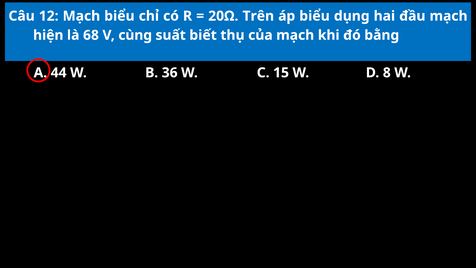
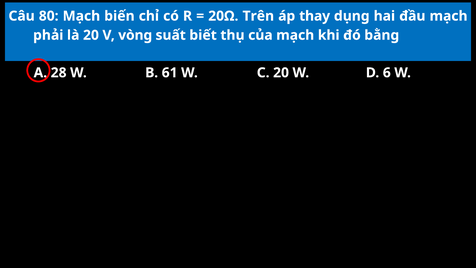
12: 12 -> 80
Mạch biểu: biểu -> biến
áp biểu: biểu -> thay
hiện: hiện -> phải
là 68: 68 -> 20
cùng: cùng -> vòng
44: 44 -> 28
36: 36 -> 61
C 15: 15 -> 20
8: 8 -> 6
